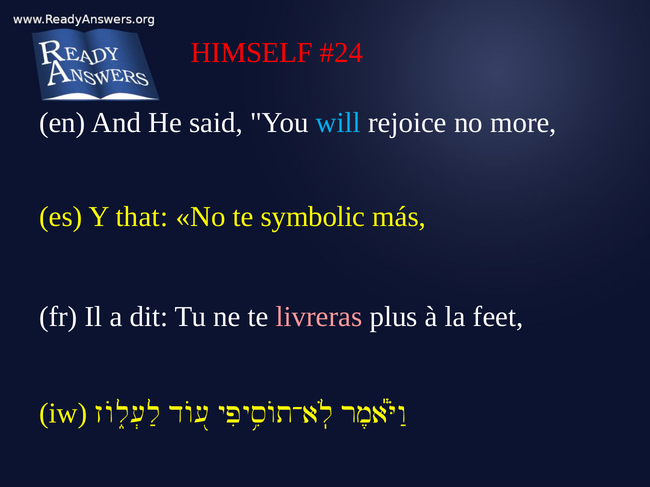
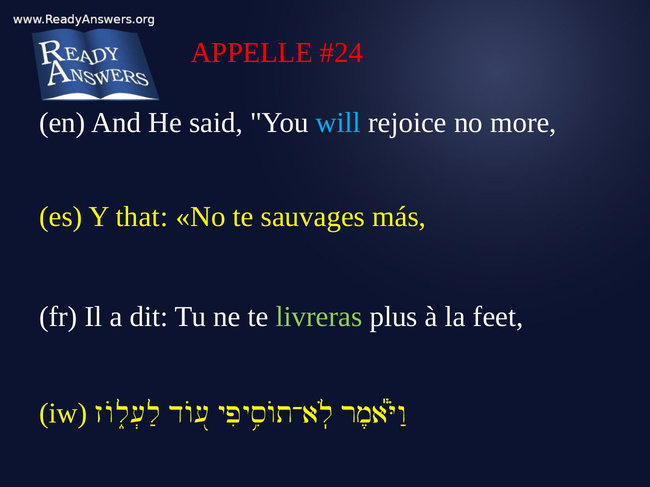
HIMSELF: HIMSELF -> APPELLE
symbolic: symbolic -> sauvages
livreras colour: pink -> light green
